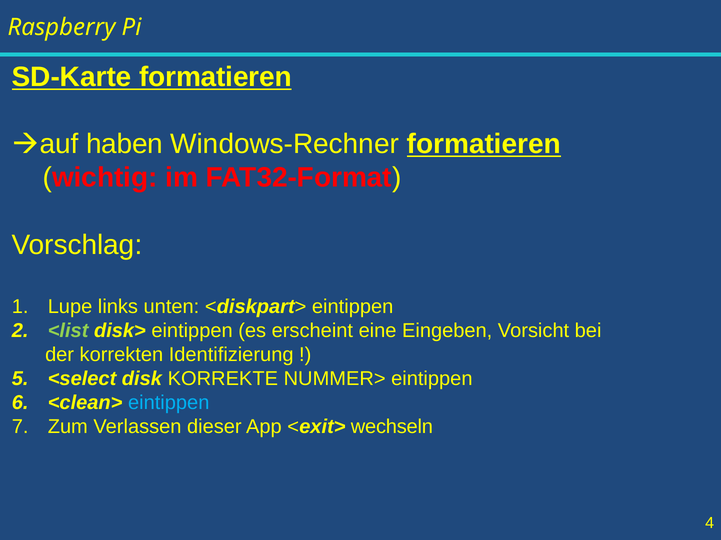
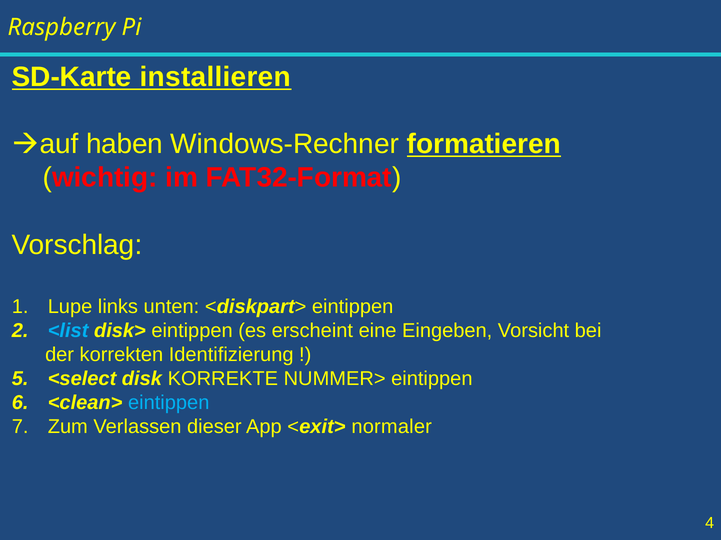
SD-Karte formatieren: formatieren -> installieren
<list colour: light green -> light blue
wechseln: wechseln -> normaler
